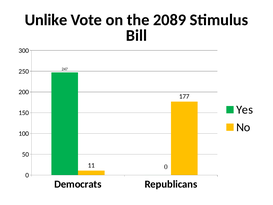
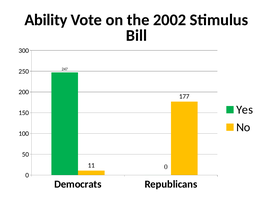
Unlike: Unlike -> Ability
2089: 2089 -> 2002
